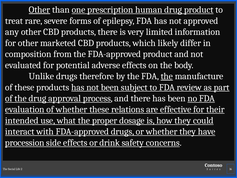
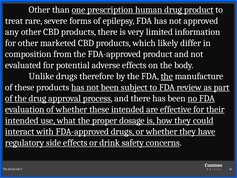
Other at (39, 10) underline: present -> none
these relations: relations -> intended
procession: procession -> regulatory
